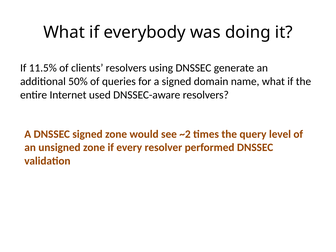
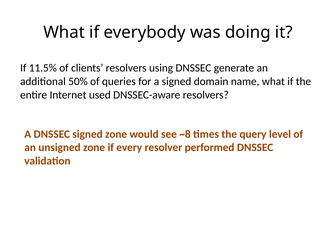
~2: ~2 -> ~8
